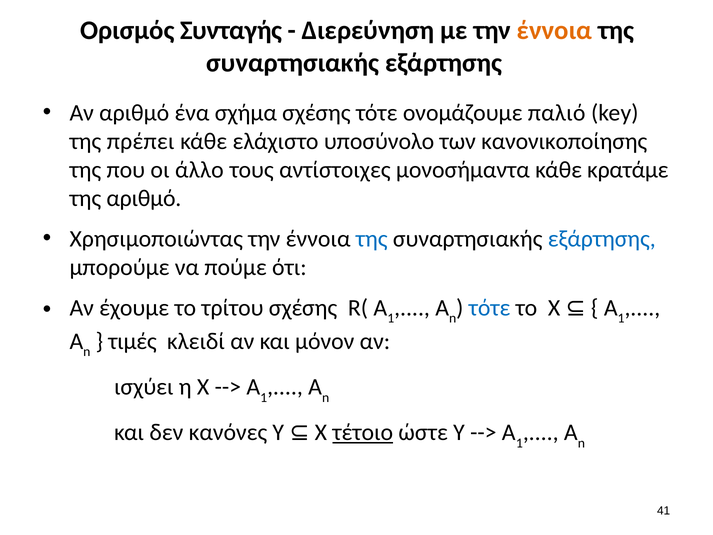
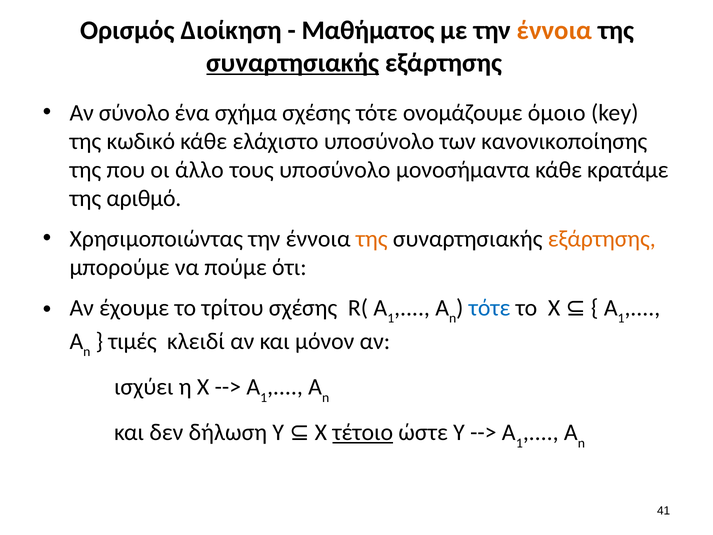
Συνταγής: Συνταγής -> Διοίκηση
Διερεύνηση: Διερεύνηση -> Μαθήματος
συναρτησιακής at (293, 63) underline: none -> present
Αν αριθμό: αριθμό -> σύνολο
παλιό: παλιό -> όμοιο
πρέπει: πρέπει -> κωδικό
τους αντίστοιχες: αντίστοιχες -> υποσύνολο
της at (372, 239) colour: blue -> orange
εξάρτησης at (602, 239) colour: blue -> orange
κανόνες: κανόνες -> δήλωση
